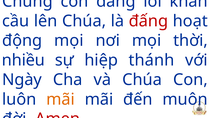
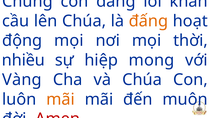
đấng colour: red -> orange
thánh: thánh -> mong
Ngày: Ngày -> Vàng
